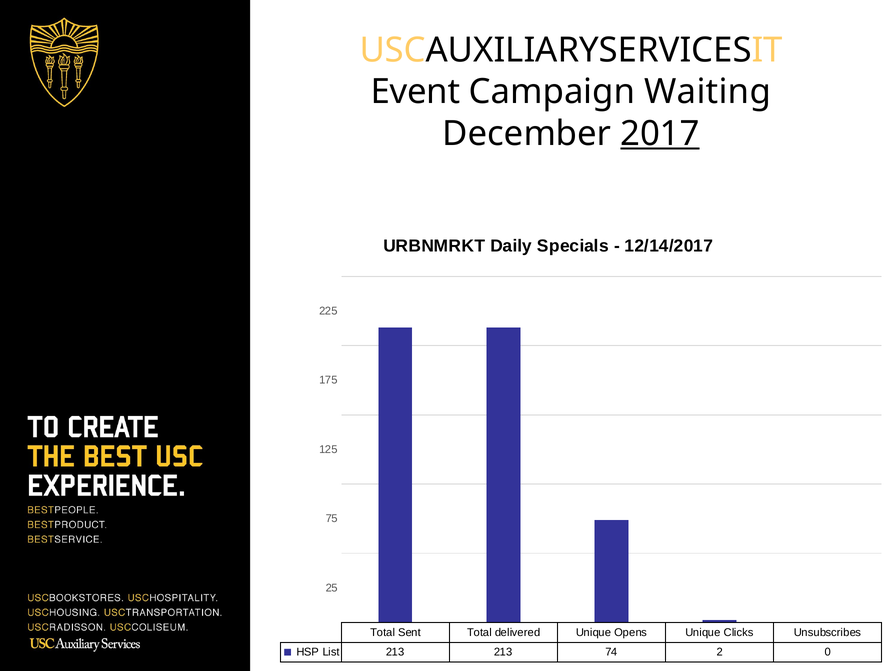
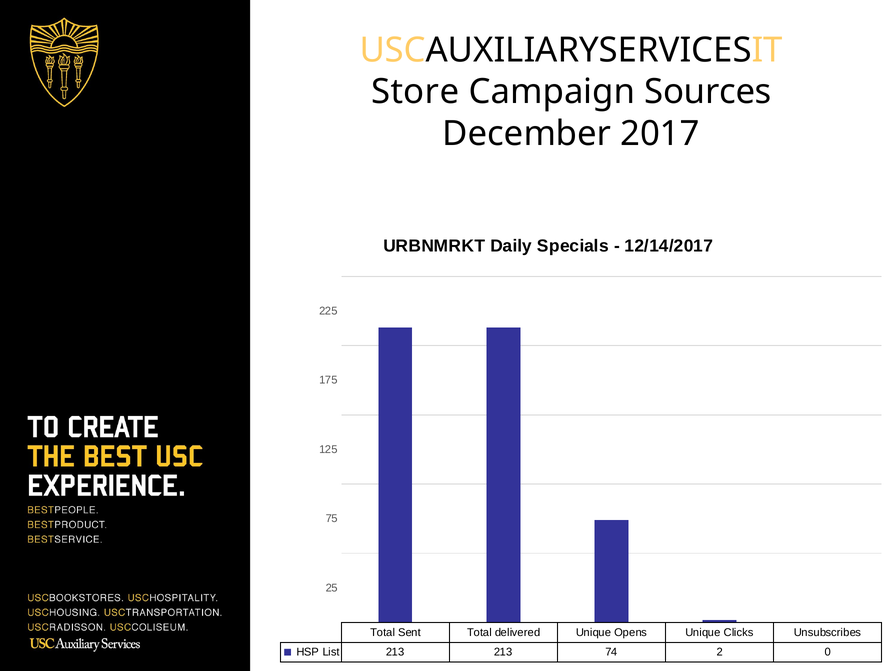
Event: Event -> Store
Waiting: Waiting -> Sources
2017 underline: present -> none
